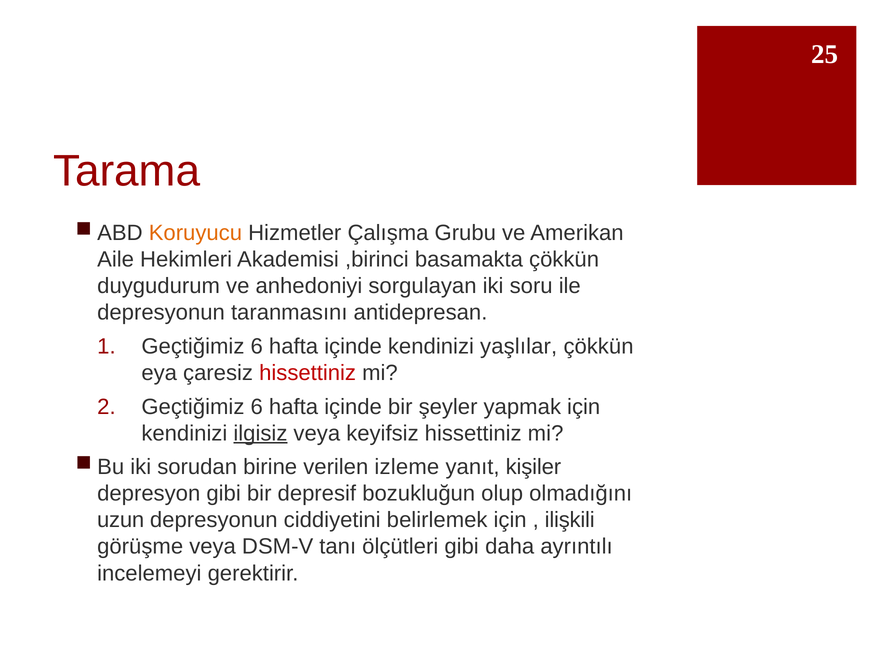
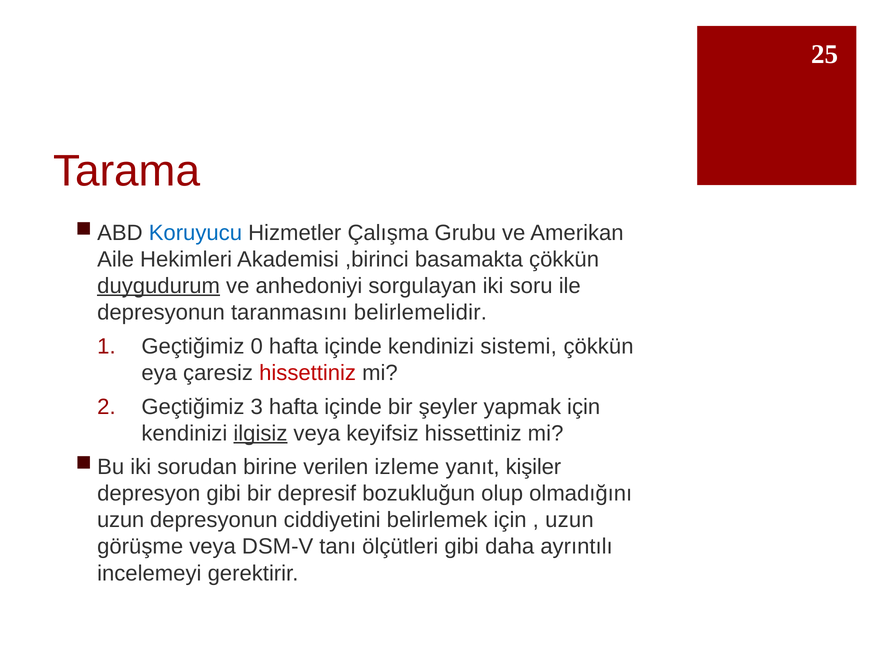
Koruyucu colour: orange -> blue
duygudurum underline: none -> present
antidepresan: antidepresan -> belirlemelidir
6 at (257, 346): 6 -> 0
yaşlılar: yaşlılar -> sistemi
2 Geçtiğimiz 6: 6 -> 3
ilişkili at (570, 520): ilişkili -> uzun
